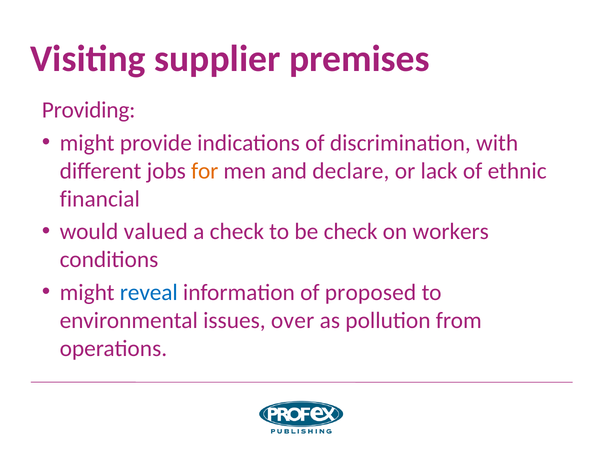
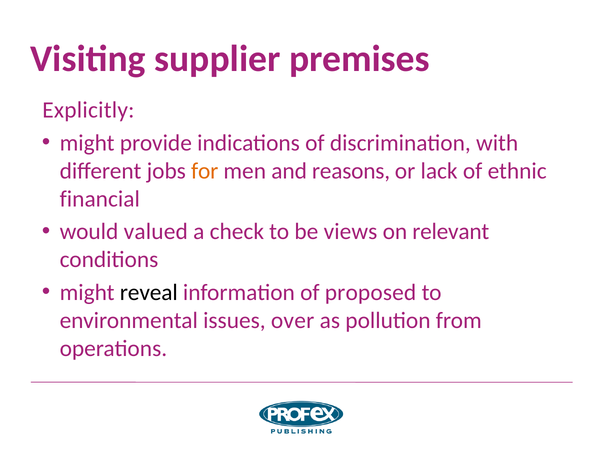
Providing: Providing -> Explicitly
declare: declare -> reasons
be check: check -> views
workers: workers -> relevant
reveal colour: blue -> black
